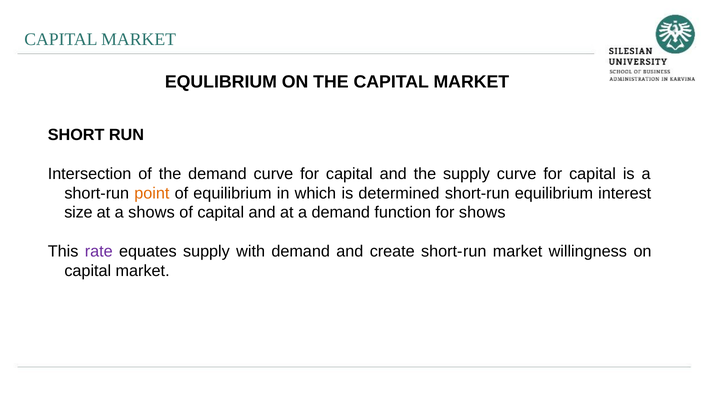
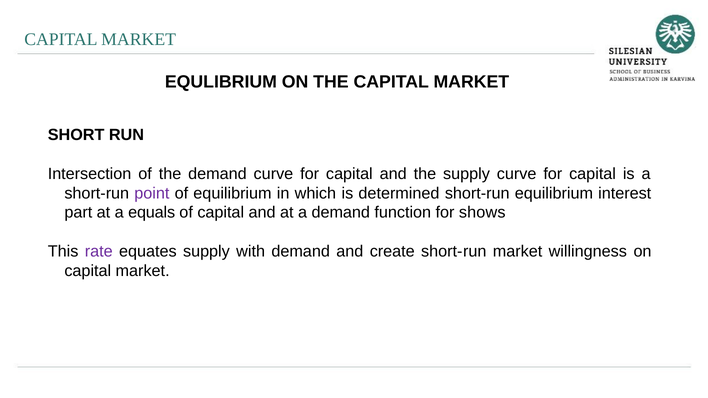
point colour: orange -> purple
size: size -> part
a shows: shows -> equals
